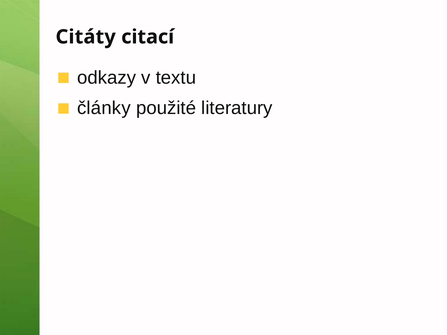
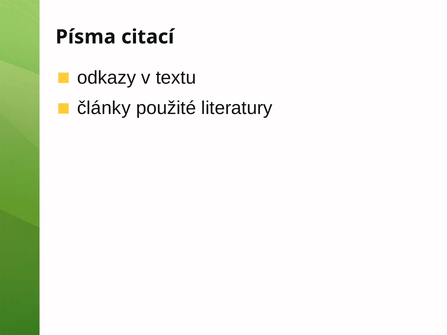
Citáty: Citáty -> Písma
